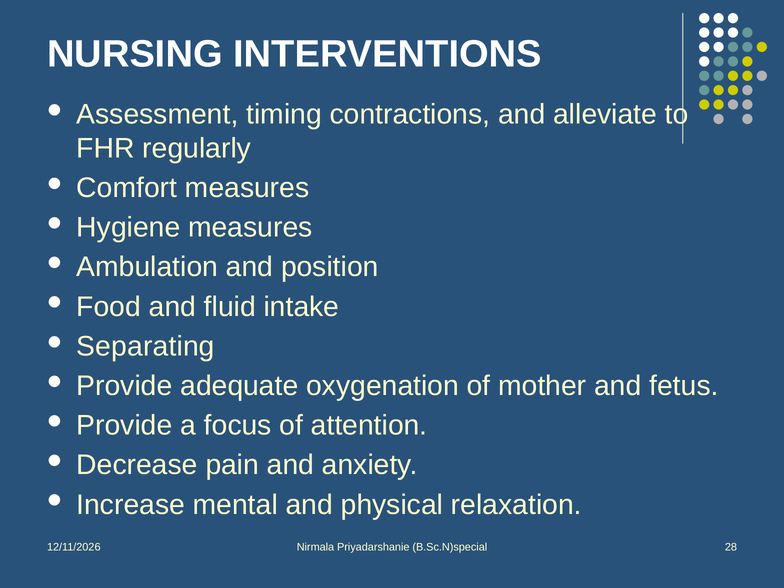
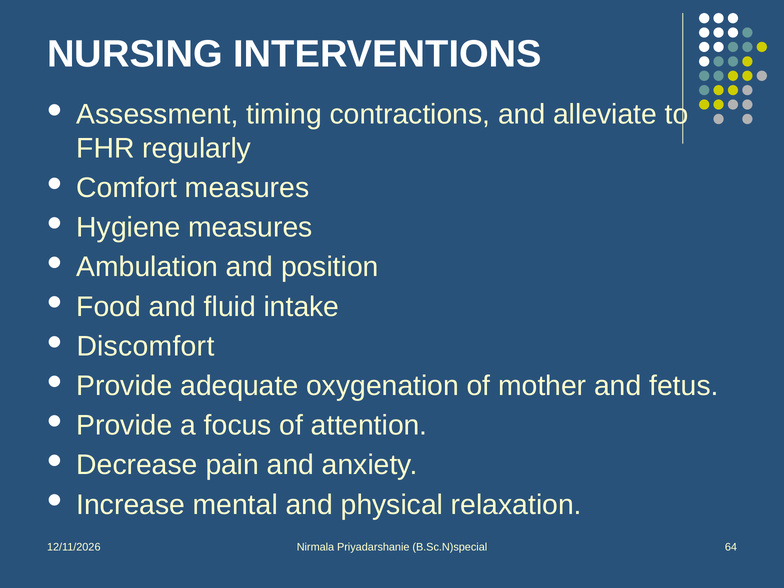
Separating: Separating -> Discomfort
28: 28 -> 64
